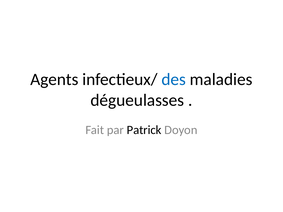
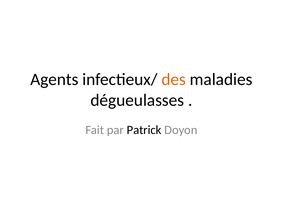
des colour: blue -> orange
